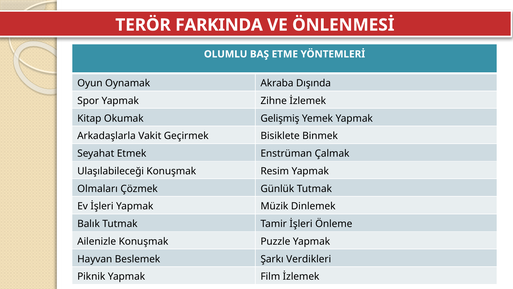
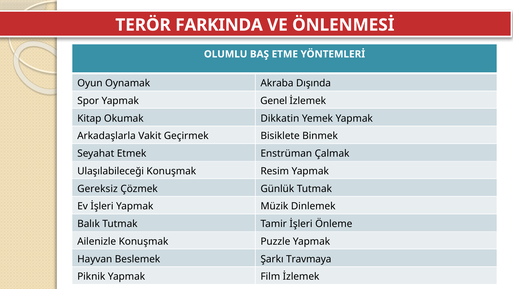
Zihne: Zihne -> Genel
Gelişmiş: Gelişmiş -> Dikkatin
Olmaları: Olmaları -> Gereksiz
Verdikleri: Verdikleri -> Travmaya
